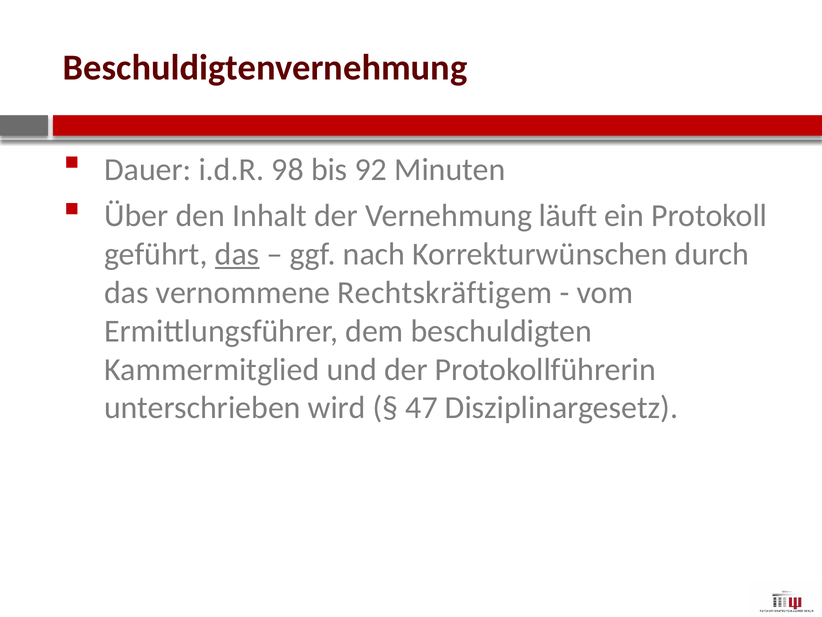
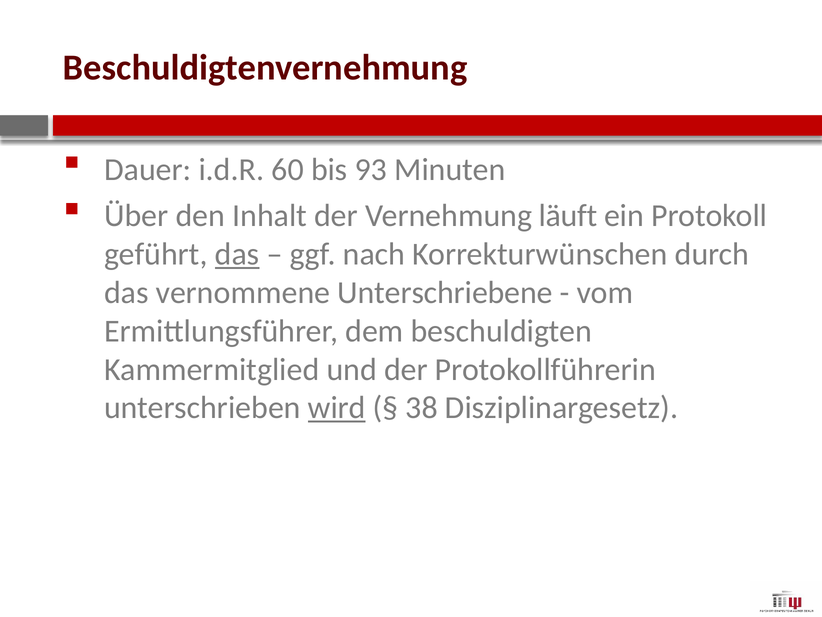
98: 98 -> 60
92: 92 -> 93
Rechtskräftigem: Rechtskräftigem -> Unterschriebene
wird underline: none -> present
47: 47 -> 38
